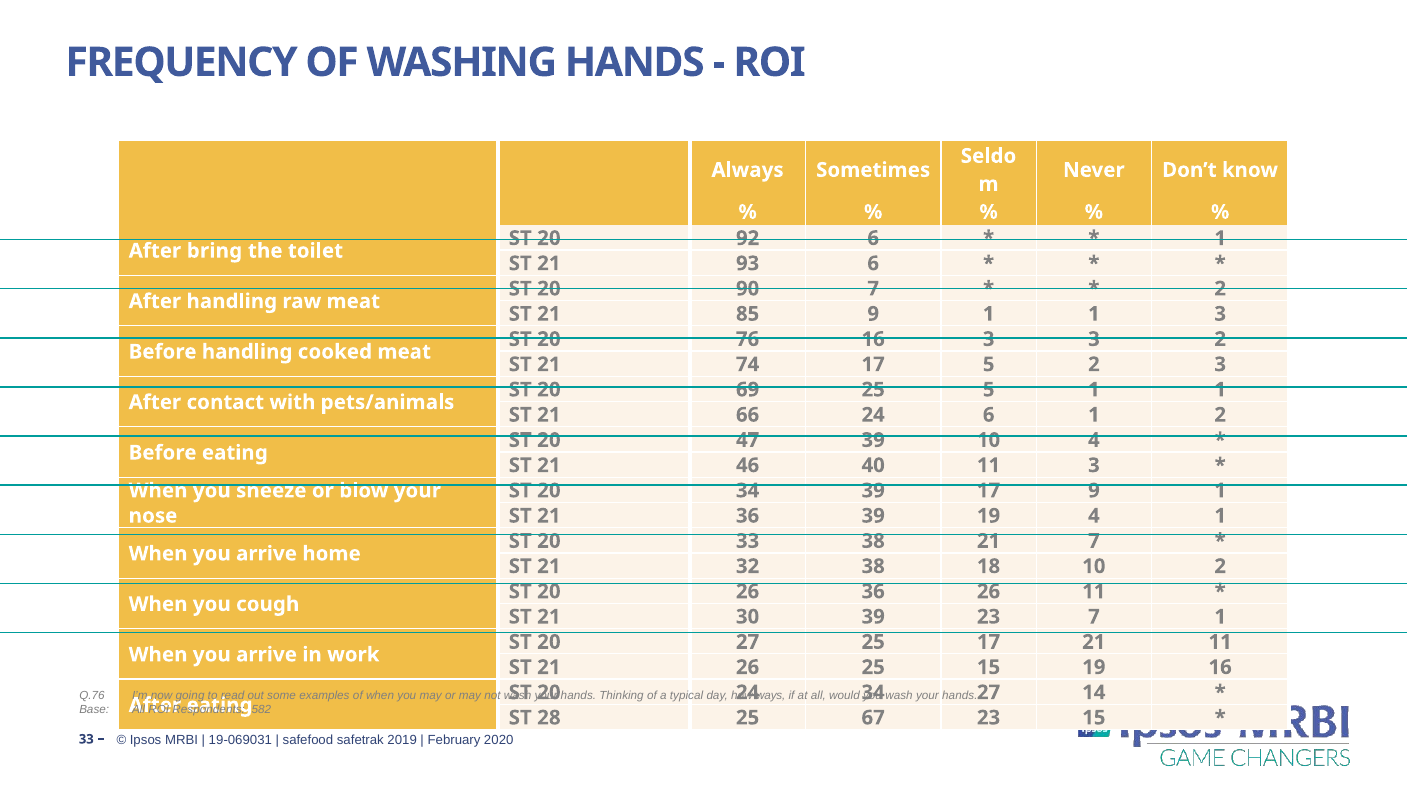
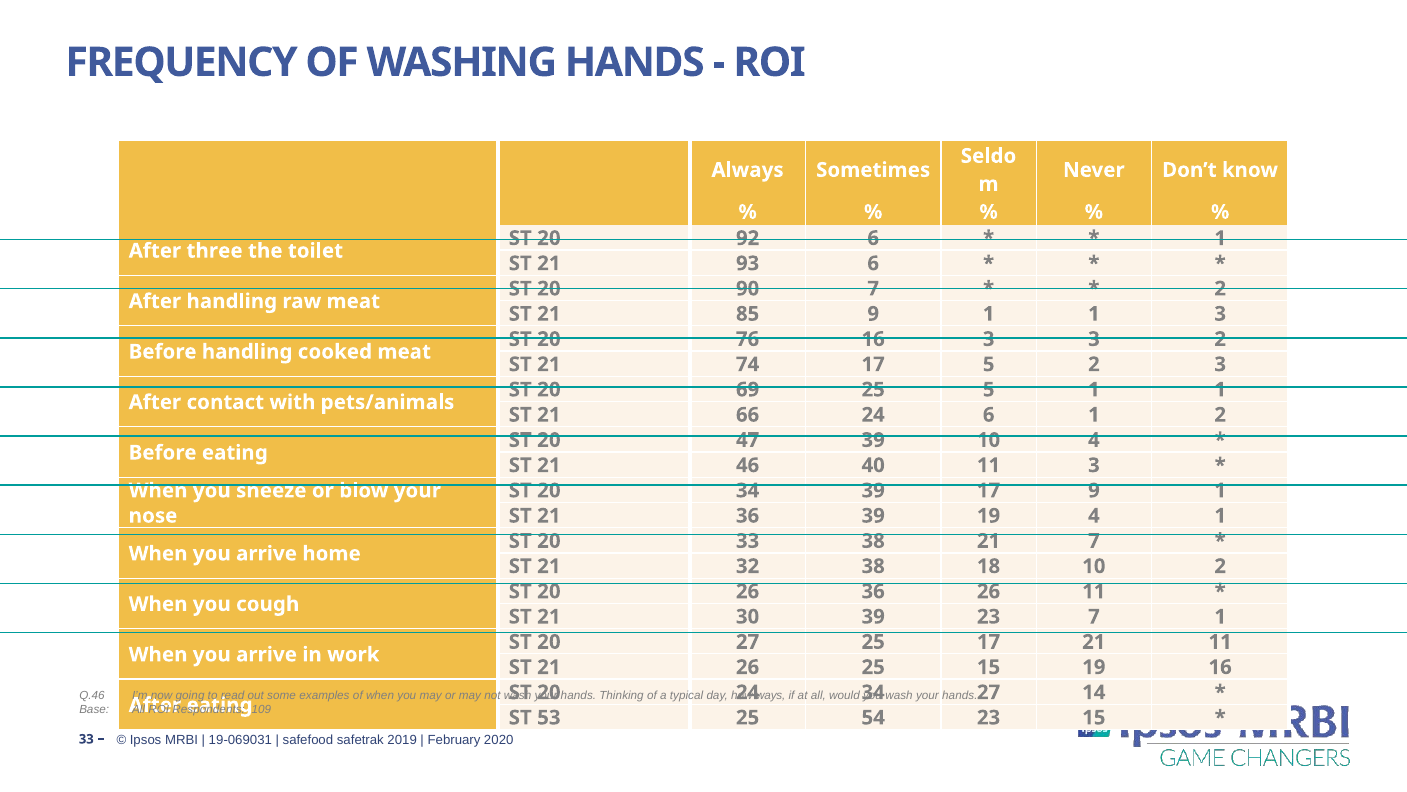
bring: bring -> three
Q.76: Q.76 -> Q.46
582: 582 -> 109
28: 28 -> 53
67: 67 -> 54
